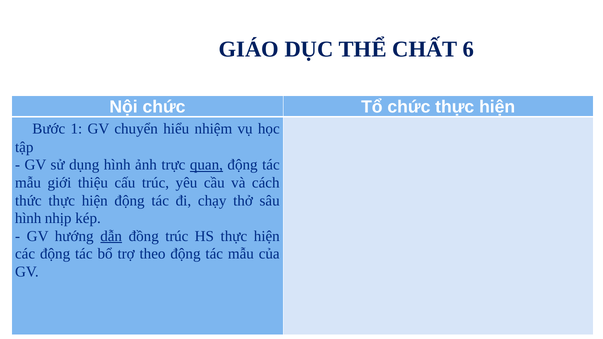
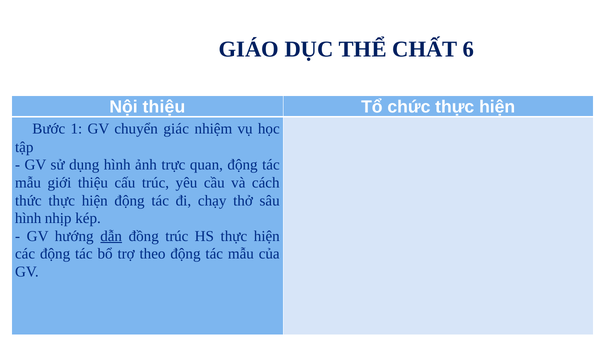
Nội chức: chức -> thiệu
hiểu: hiểu -> giác
quan underline: present -> none
